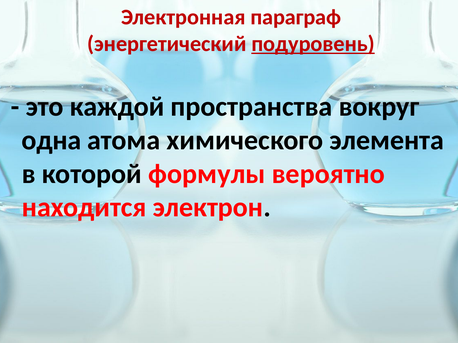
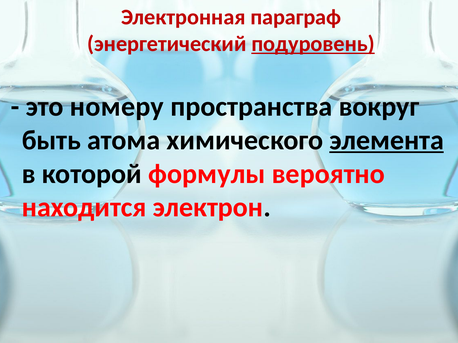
каждой: каждой -> номеру
одна: одна -> быть
элемента underline: none -> present
